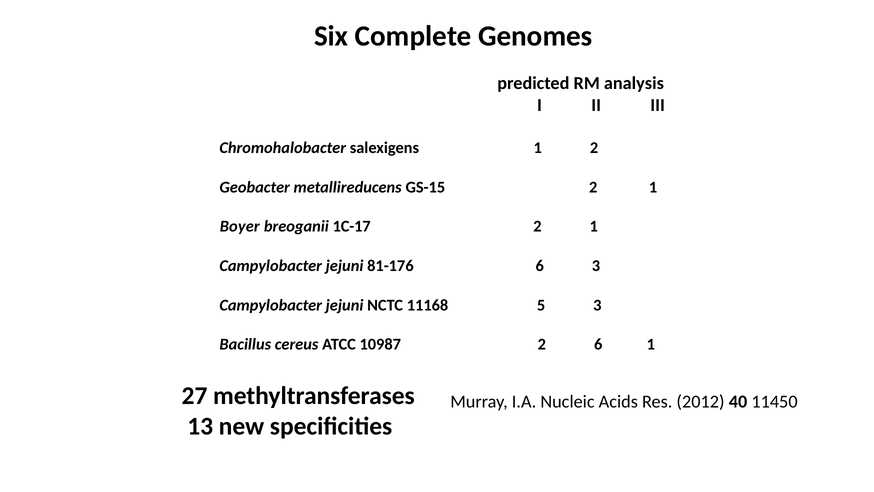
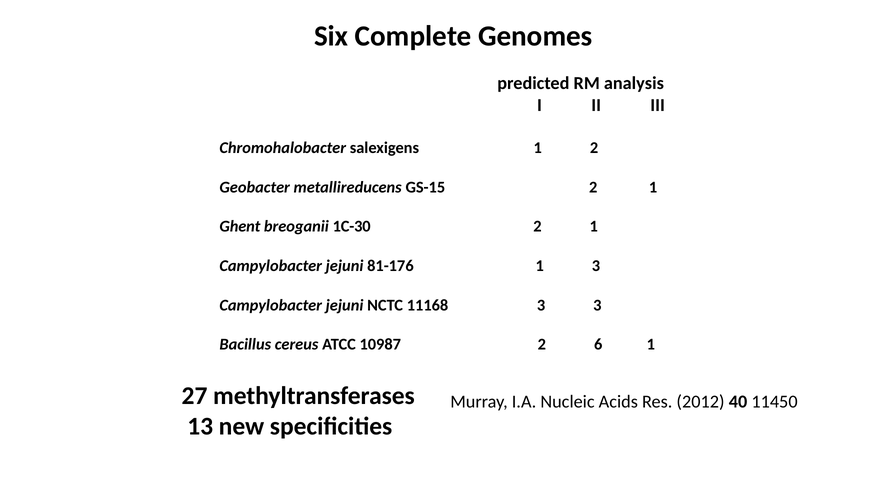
Boyer: Boyer -> Ghent
1C-17: 1C-17 -> 1C-30
81-176 6: 6 -> 1
11168 5: 5 -> 3
